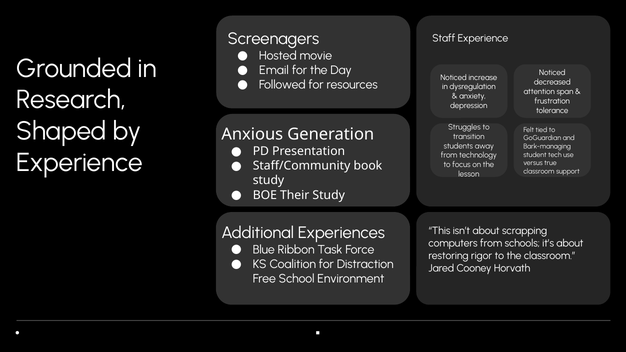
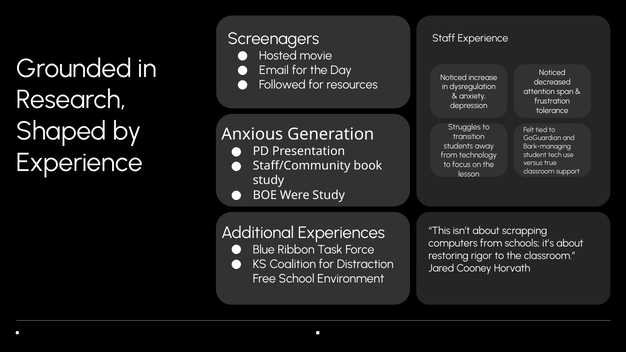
Their: Their -> Were
